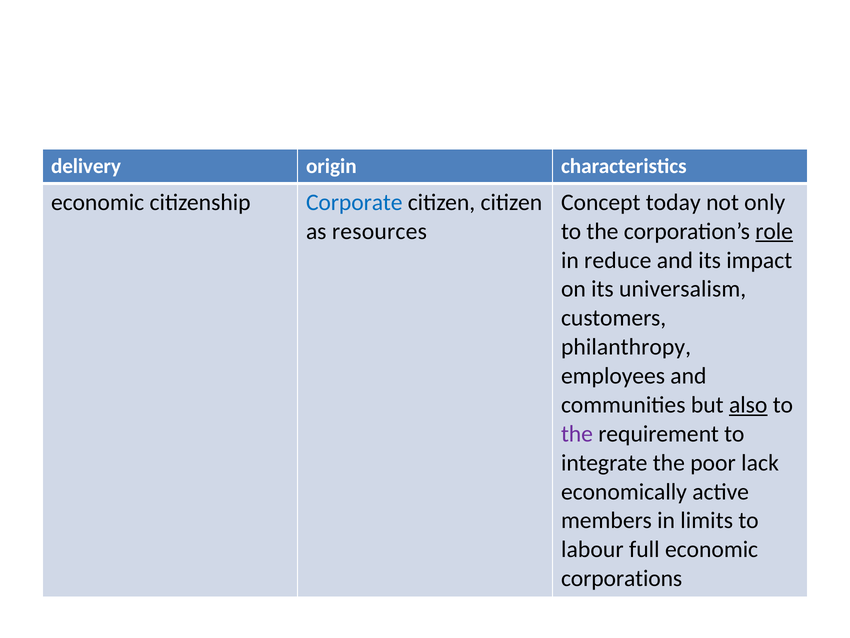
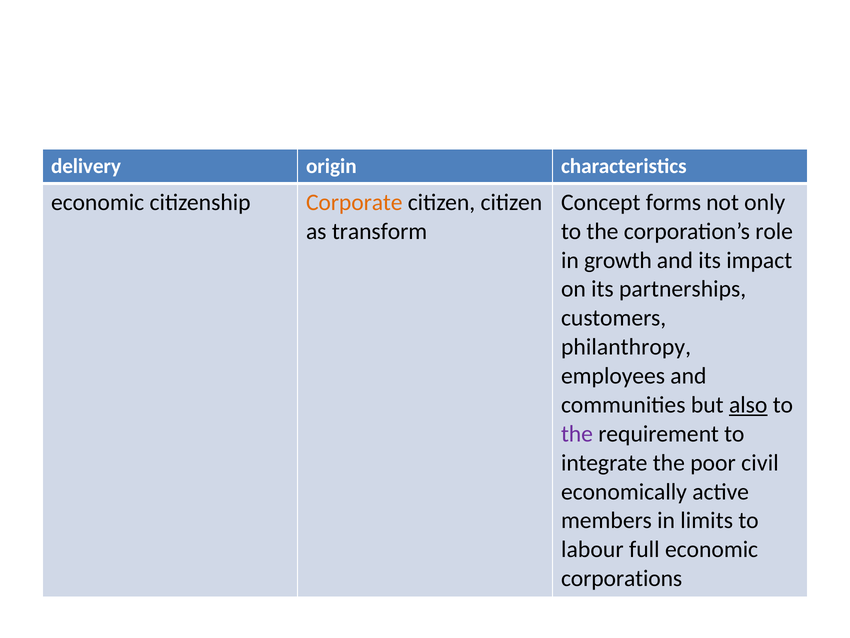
Corporate colour: blue -> orange
today: today -> forms
resources: resources -> transform
role underline: present -> none
reduce: reduce -> growth
universalism: universalism -> partnerships
lack: lack -> civil
